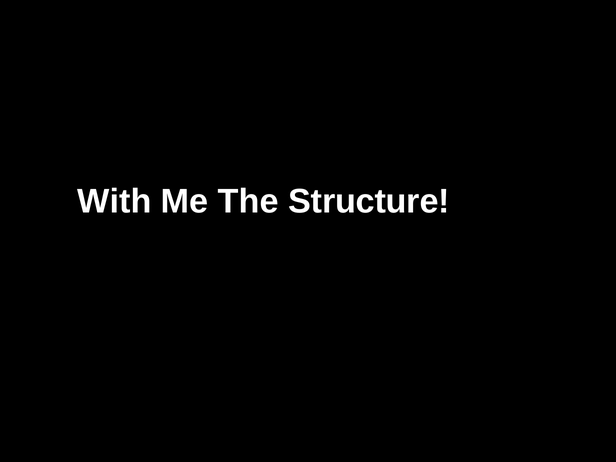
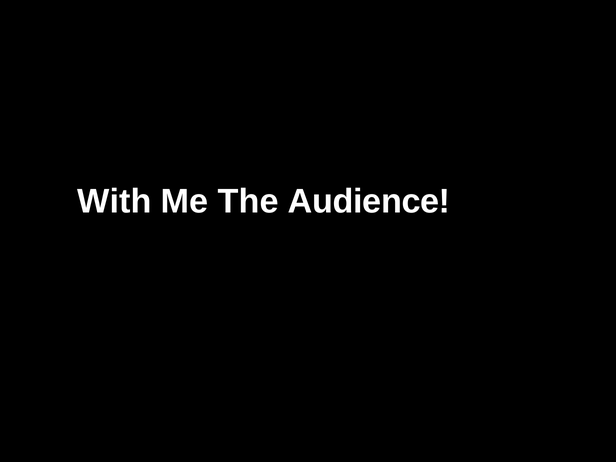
Structure: Structure -> Audience
